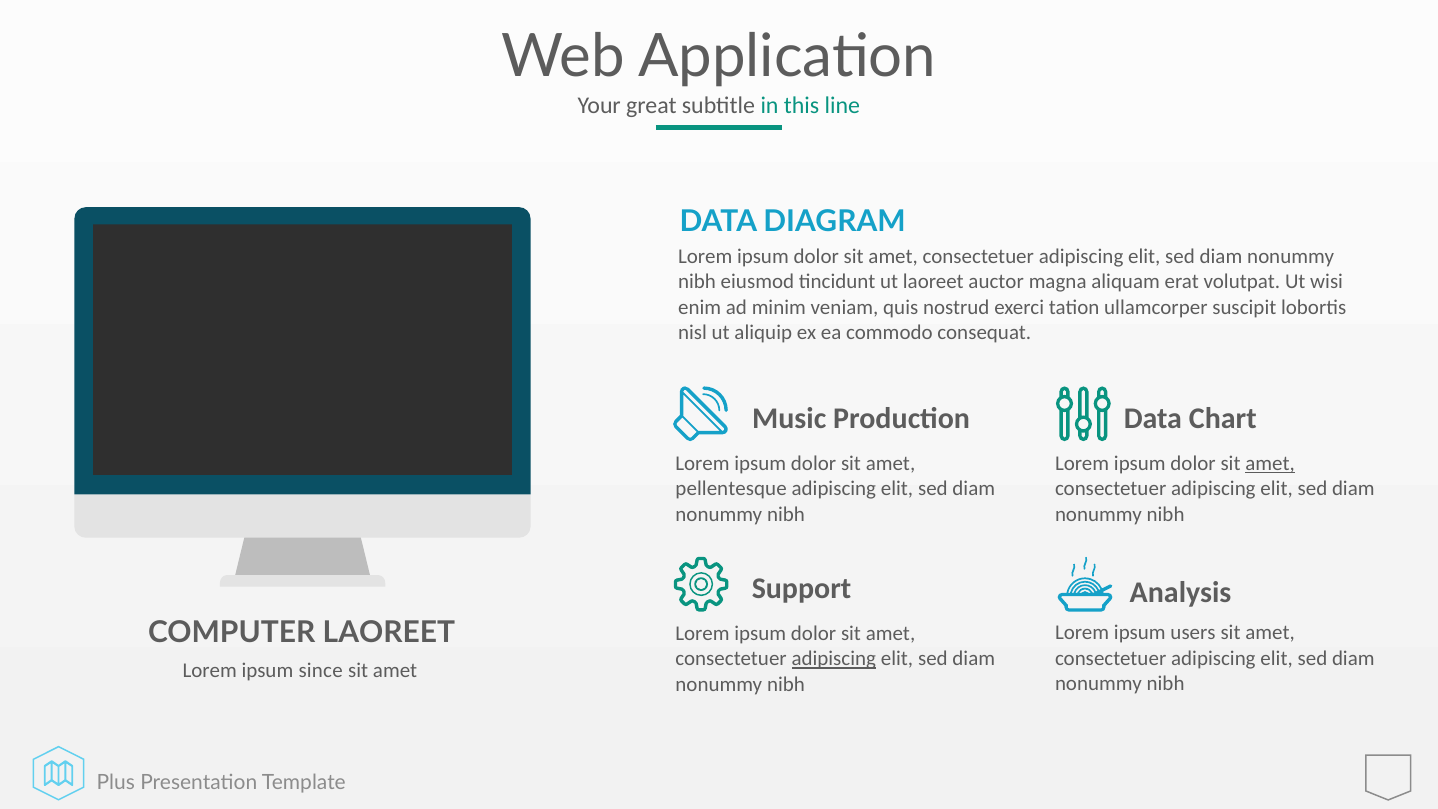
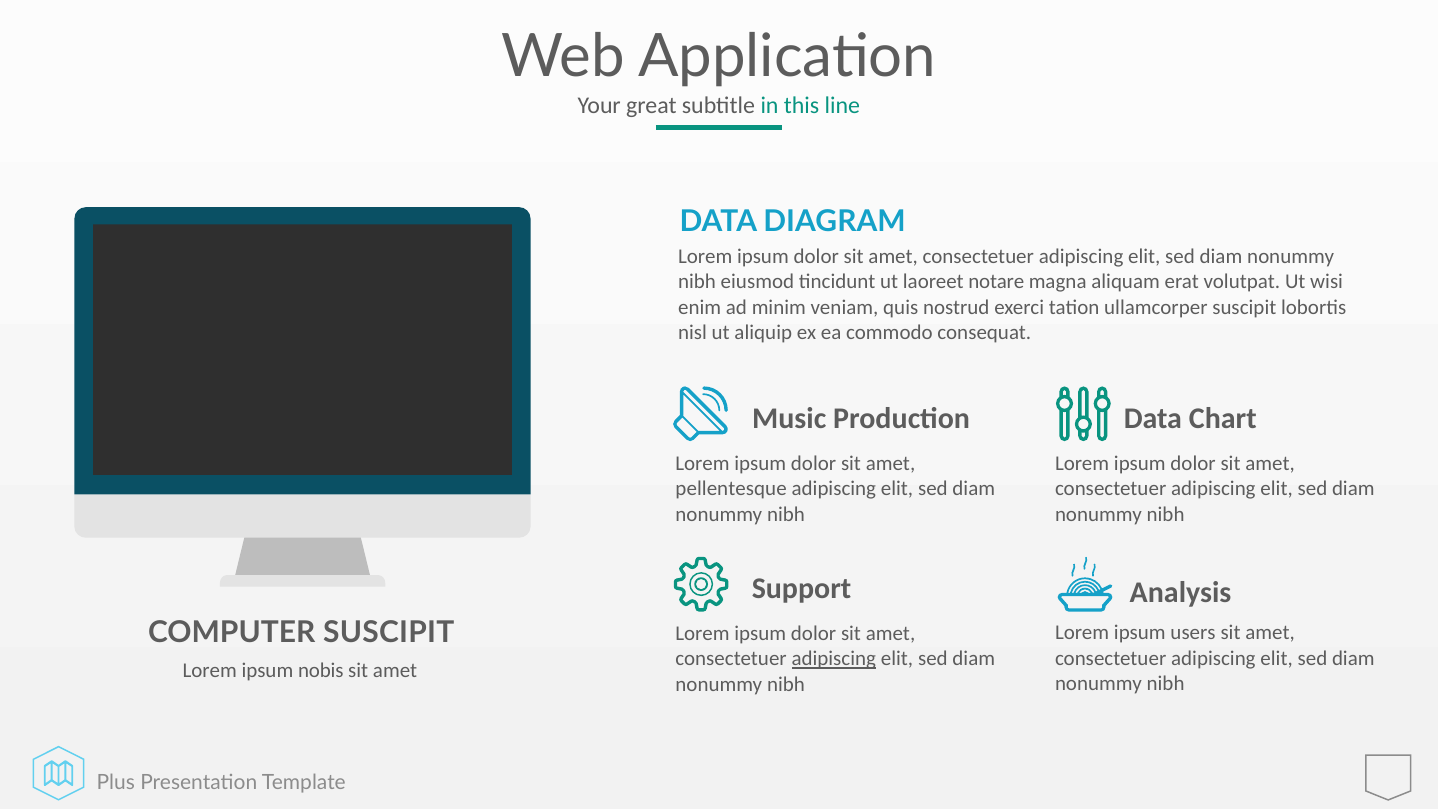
auctor: auctor -> notare
amet at (1270, 464) underline: present -> none
COMPUTER LAOREET: LAOREET -> SUSCIPIT
since: since -> nobis
